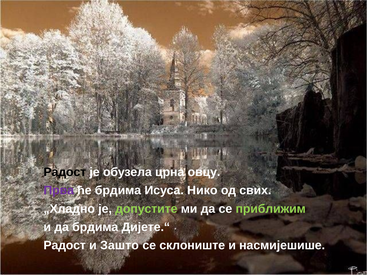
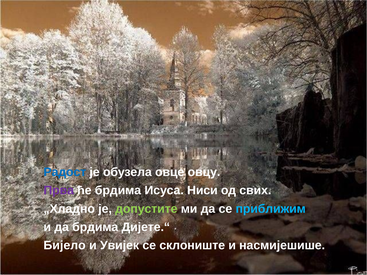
Радост at (65, 172) colour: black -> blue
црна: црна -> овце
Нико: Нико -> Ниси
приближим colour: light green -> light blue
Радост at (65, 246): Радост -> Бијело
Зашто: Зашто -> Увијек
